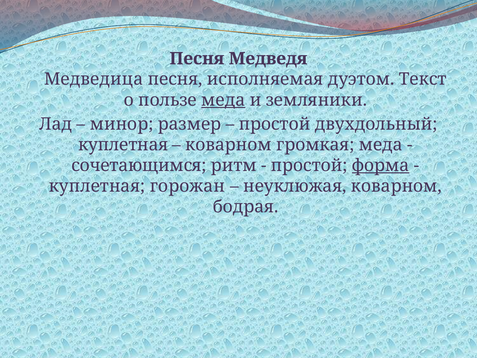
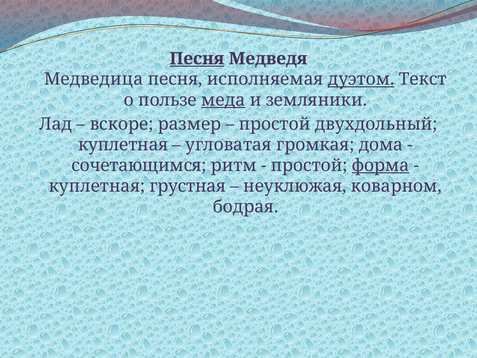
Песня at (197, 59) underline: none -> present
дуэтом underline: none -> present
минор: минор -> вскоре
коварном at (229, 145): коварном -> угловатая
громкая меда: меда -> дома
горожан: горожан -> грустная
